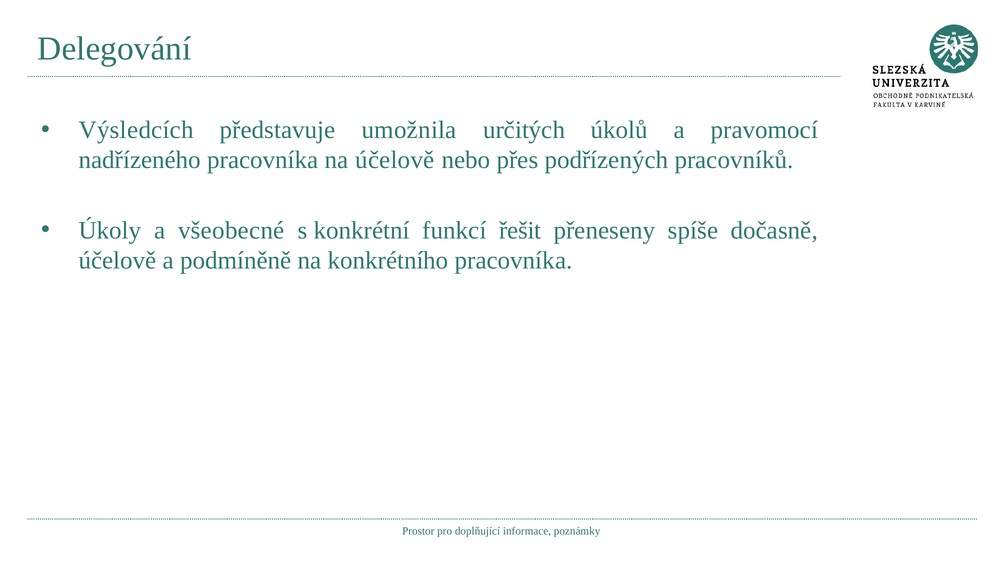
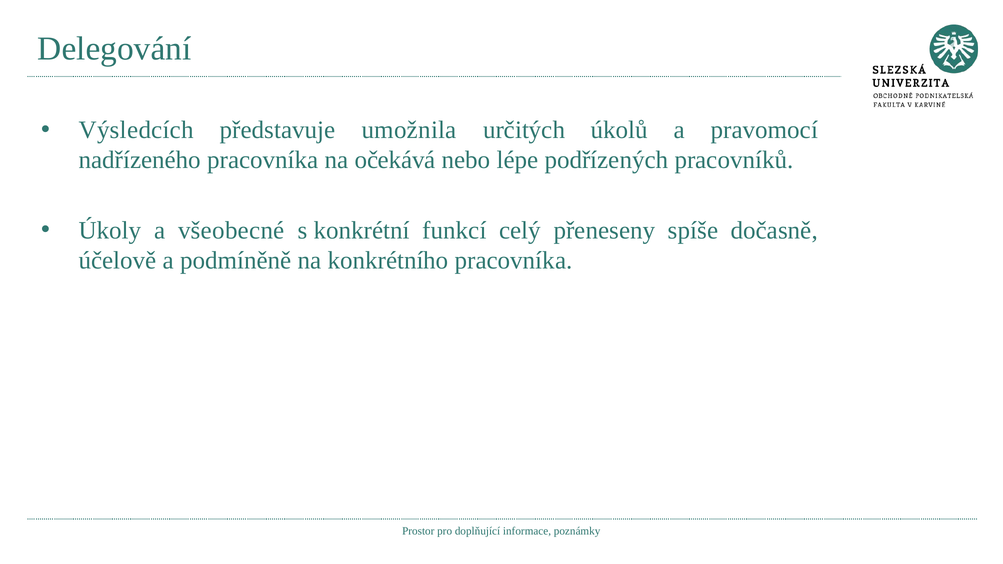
na účelově: účelově -> očekává
přes: přes -> lépe
řešit: řešit -> celý
